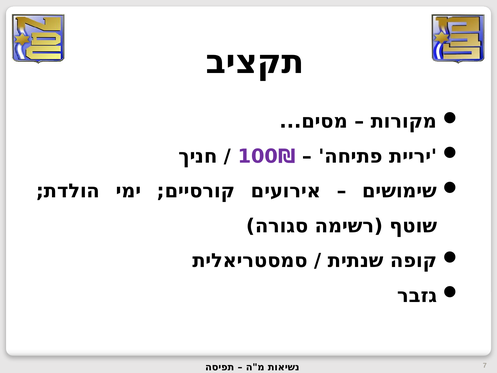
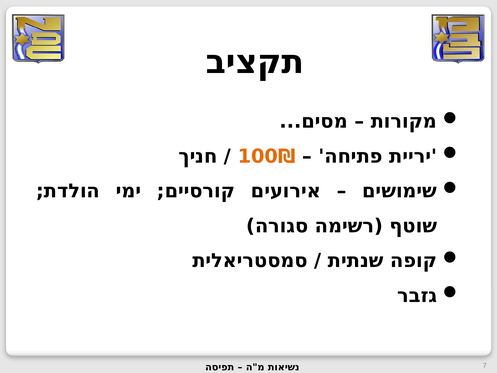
100₪ colour: purple -> orange
